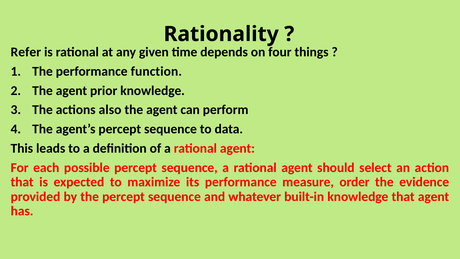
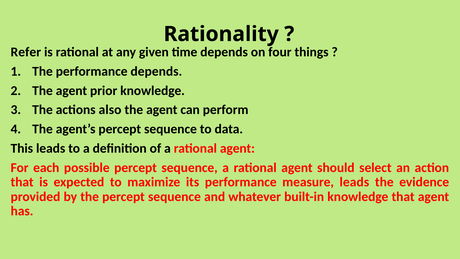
performance function: function -> depends
measure order: order -> leads
